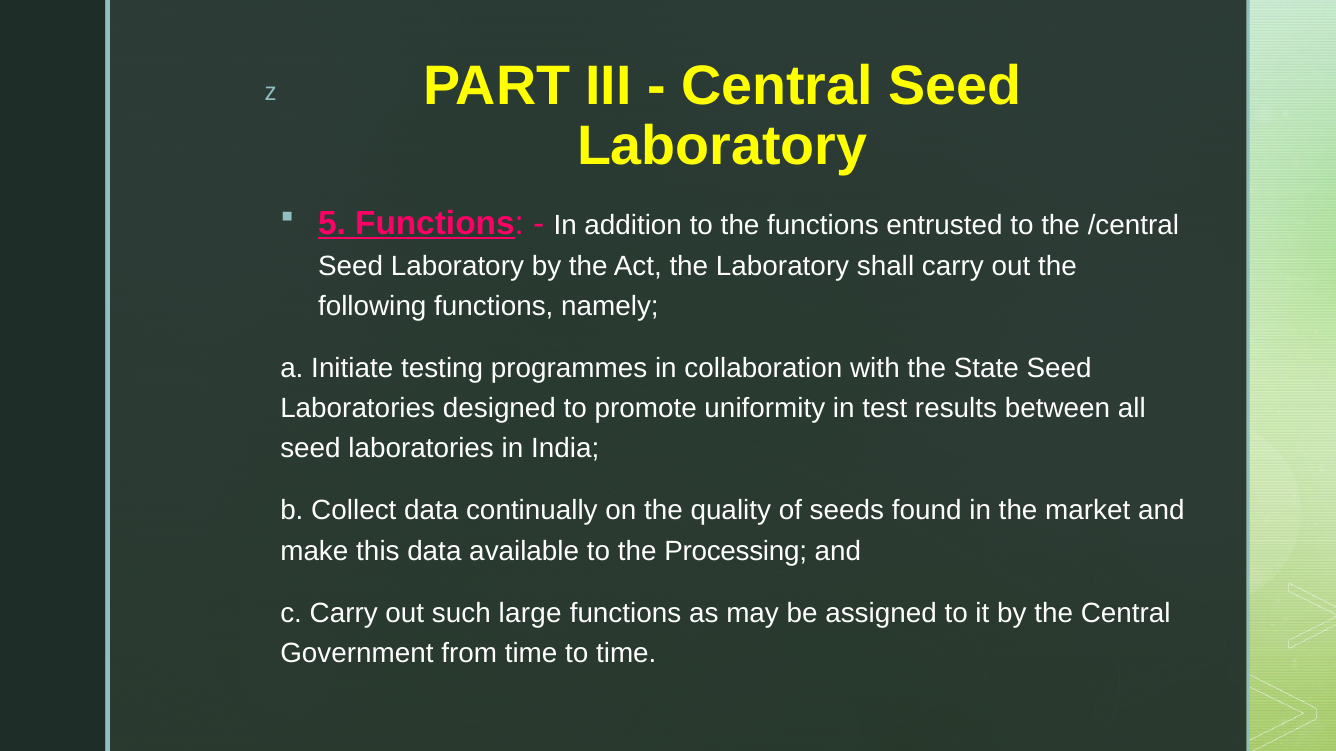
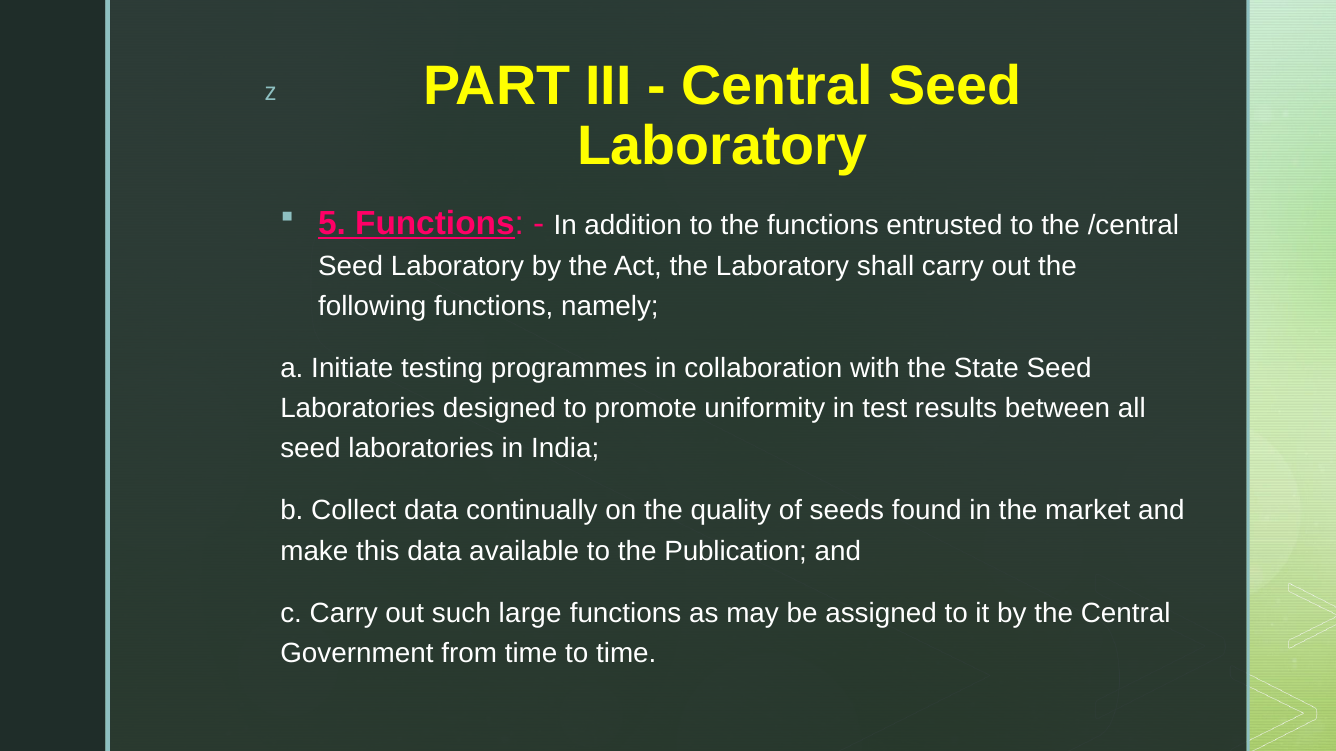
Processing: Processing -> Publication
